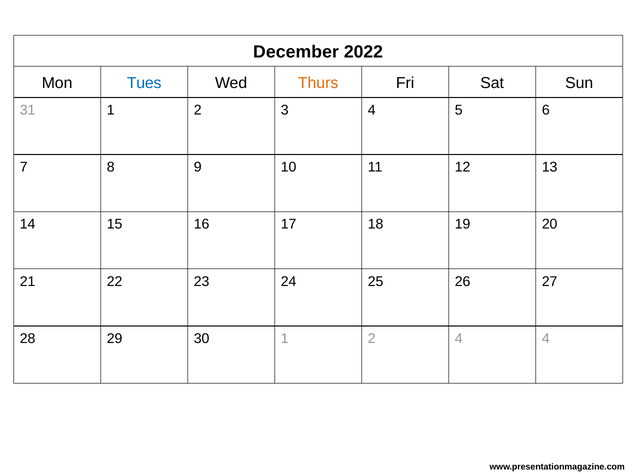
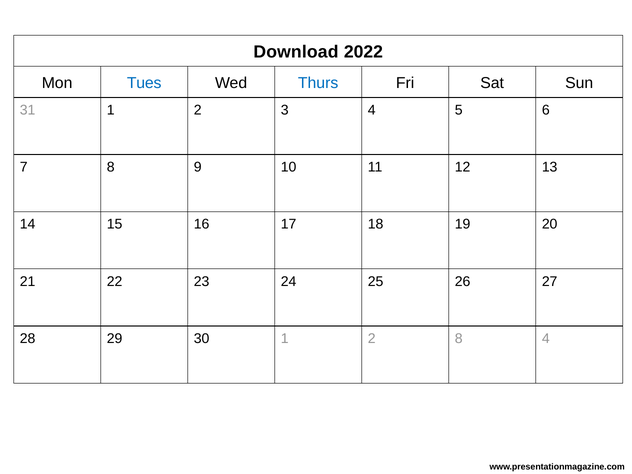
December: December -> Download
Thurs colour: orange -> blue
2 4: 4 -> 8
